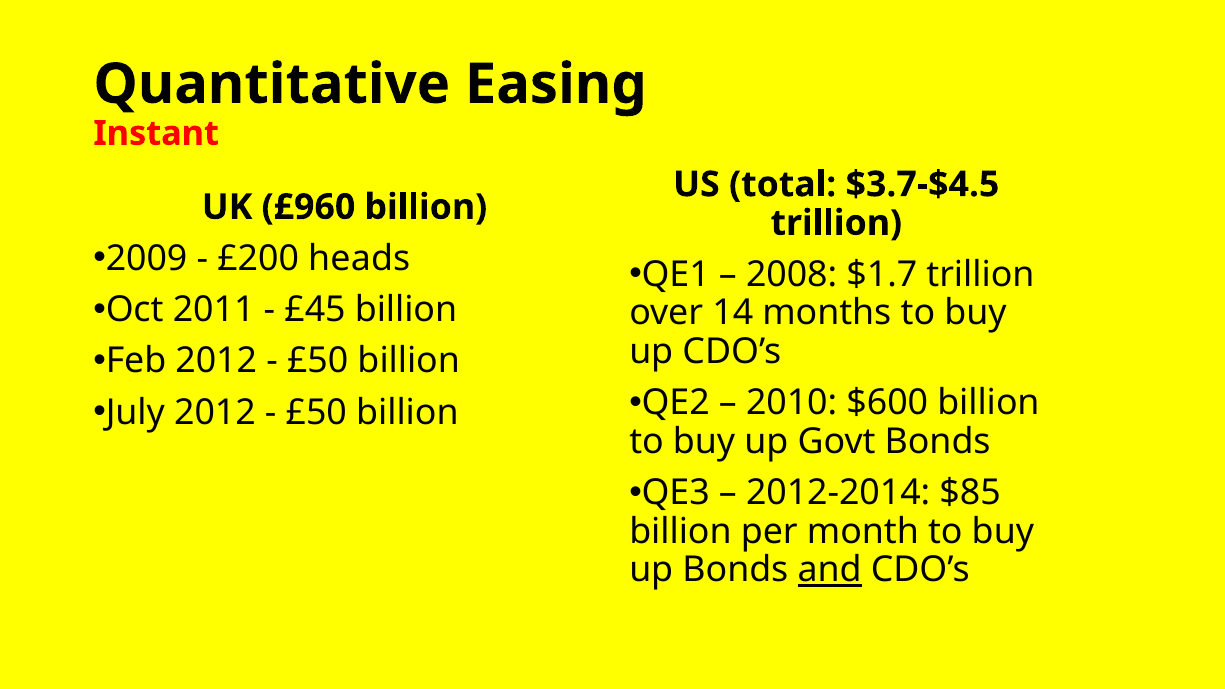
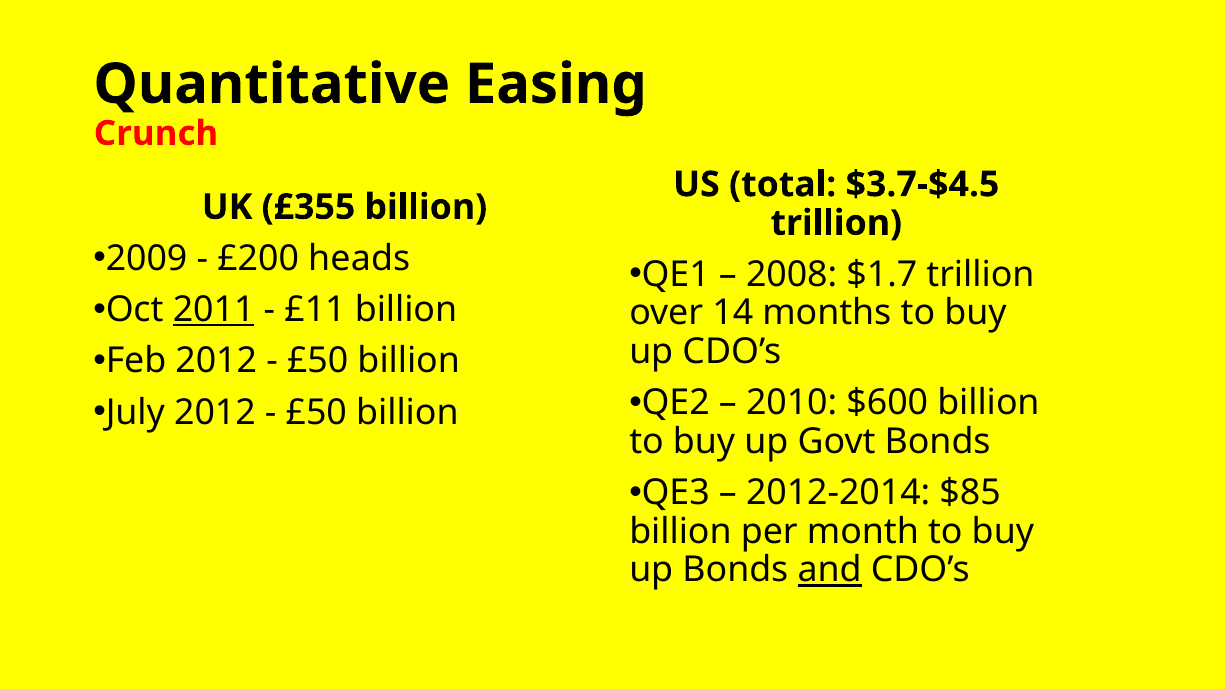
Instant: Instant -> Crunch
£960: £960 -> £355
2011 underline: none -> present
£45: £45 -> £11
